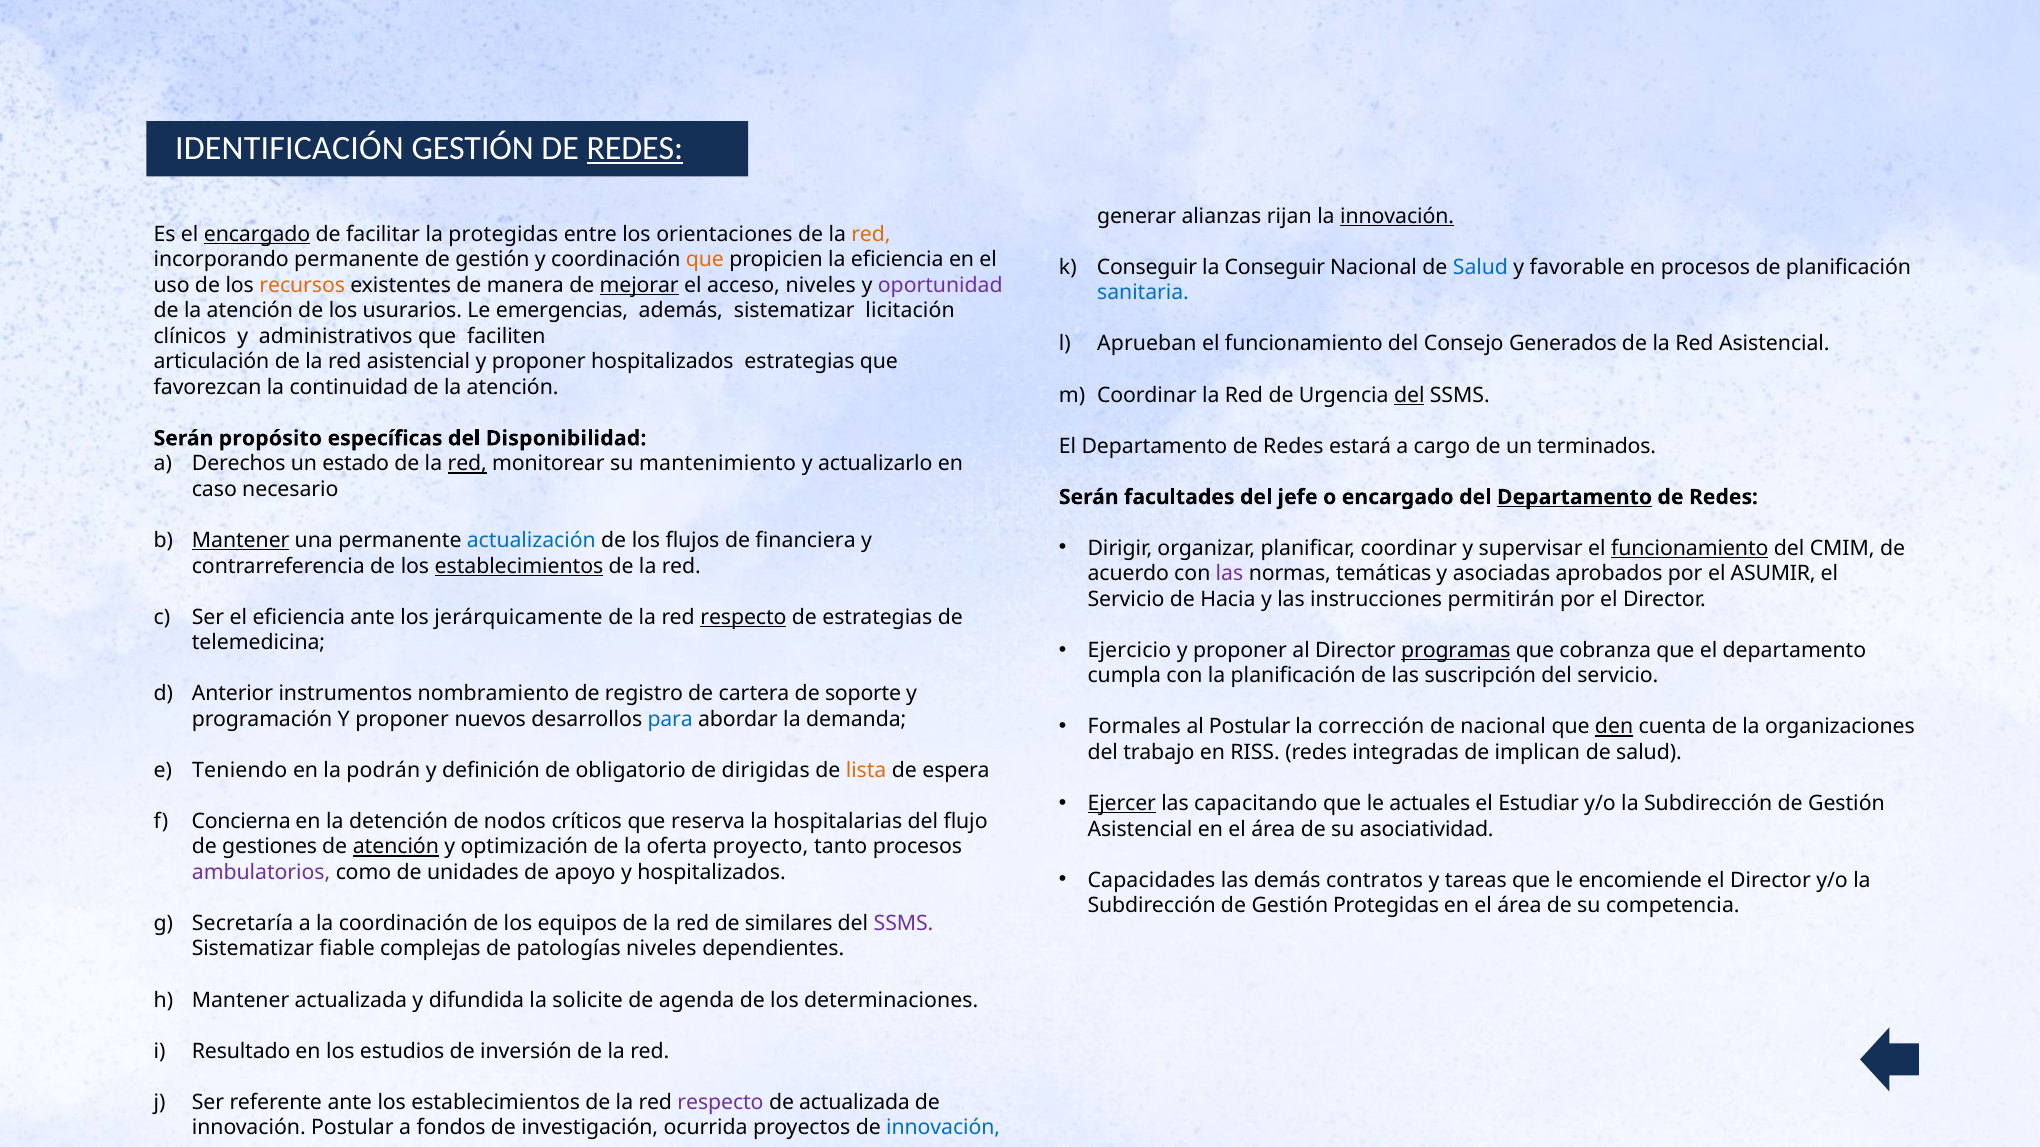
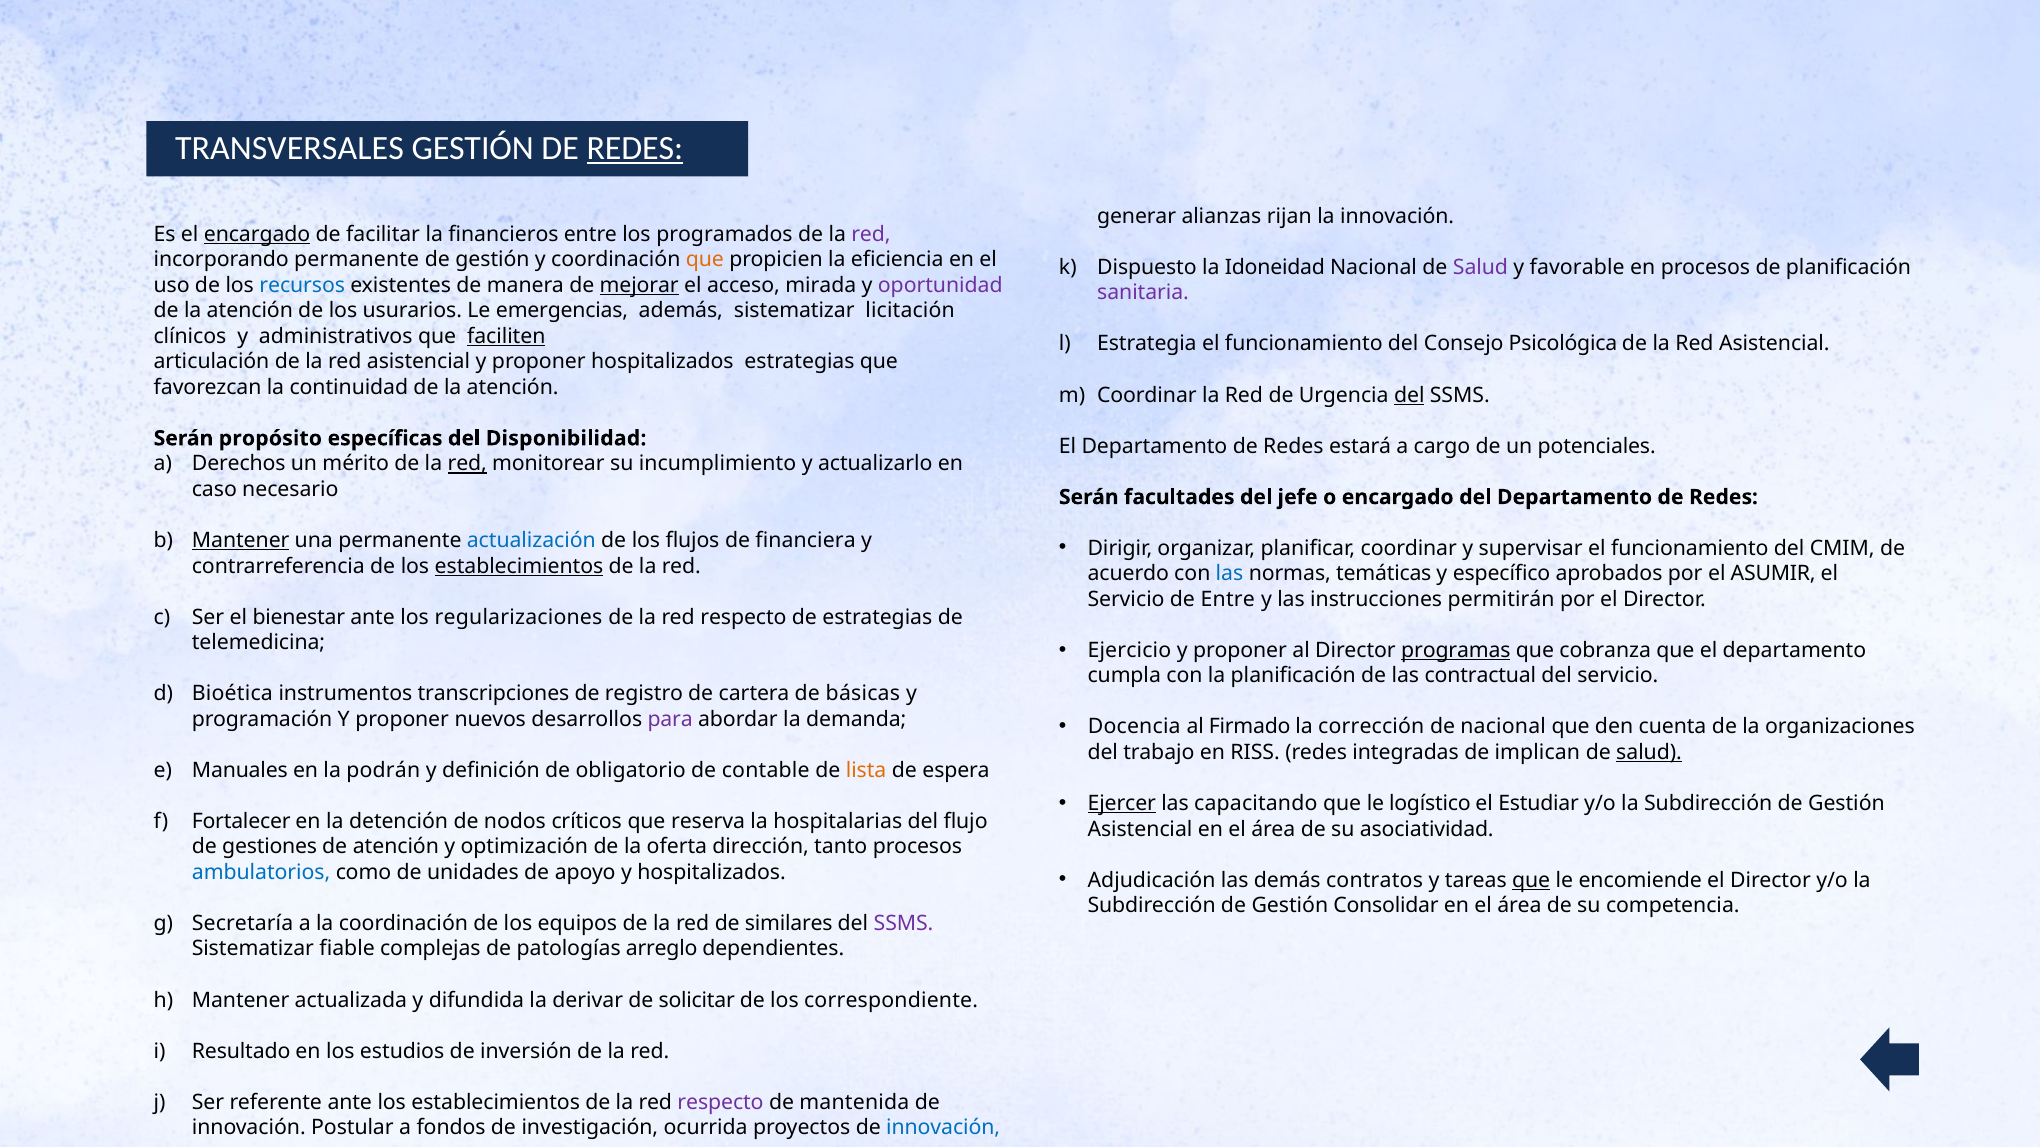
IDENTIFICACIÓN: IDENTIFICACIÓN -> TRANSVERSALES
innovación at (1397, 216) underline: present -> none
la protegidas: protegidas -> financieros
orientaciones: orientaciones -> programados
red at (871, 234) colour: orange -> purple
Conseguir at (1147, 267): Conseguir -> Dispuesto
la Conseguir: Conseguir -> Idoneidad
Salud at (1480, 267) colour: blue -> purple
recursos colour: orange -> blue
acceso niveles: niveles -> mirada
sanitaria colour: blue -> purple
faciliten underline: none -> present
Aprueban: Aprueban -> Estrategia
Generados: Generados -> Psicológica
terminados: terminados -> potenciales
estado: estado -> mérito
mantenimiento: mantenimiento -> incumplimiento
Departamento at (1575, 497) underline: present -> none
funcionamiento at (1690, 548) underline: present -> none
las at (1229, 574) colour: purple -> blue
asociadas: asociadas -> específico
de Hacia: Hacia -> Entre
el eficiencia: eficiencia -> bienestar
jerárquicamente: jerárquicamente -> regularizaciones
respecto at (743, 617) underline: present -> none
suscripción: suscripción -> contractual
Anterior: Anterior -> Bioética
nombramiento: nombramiento -> transcripciones
soporte: soporte -> básicas
para colour: blue -> purple
Formales: Formales -> Docencia
al Postular: Postular -> Firmado
den underline: present -> none
salud at (1649, 753) underline: none -> present
Teniendo: Teniendo -> Manuales
dirigidas: dirigidas -> contable
actuales: actuales -> logístico
Concierna: Concierna -> Fortalecer
atención at (396, 847) underline: present -> none
proyecto: proyecto -> dirección
ambulatorios colour: purple -> blue
Capacidades: Capacidades -> Adjudicación
que at (1531, 880) underline: none -> present
Gestión Protegidas: Protegidas -> Consolidar
patologías niveles: niveles -> arreglo
solicite: solicite -> derivar
agenda: agenda -> solicitar
determinaciones: determinaciones -> correspondiente
de actualizada: actualizada -> mantenida
